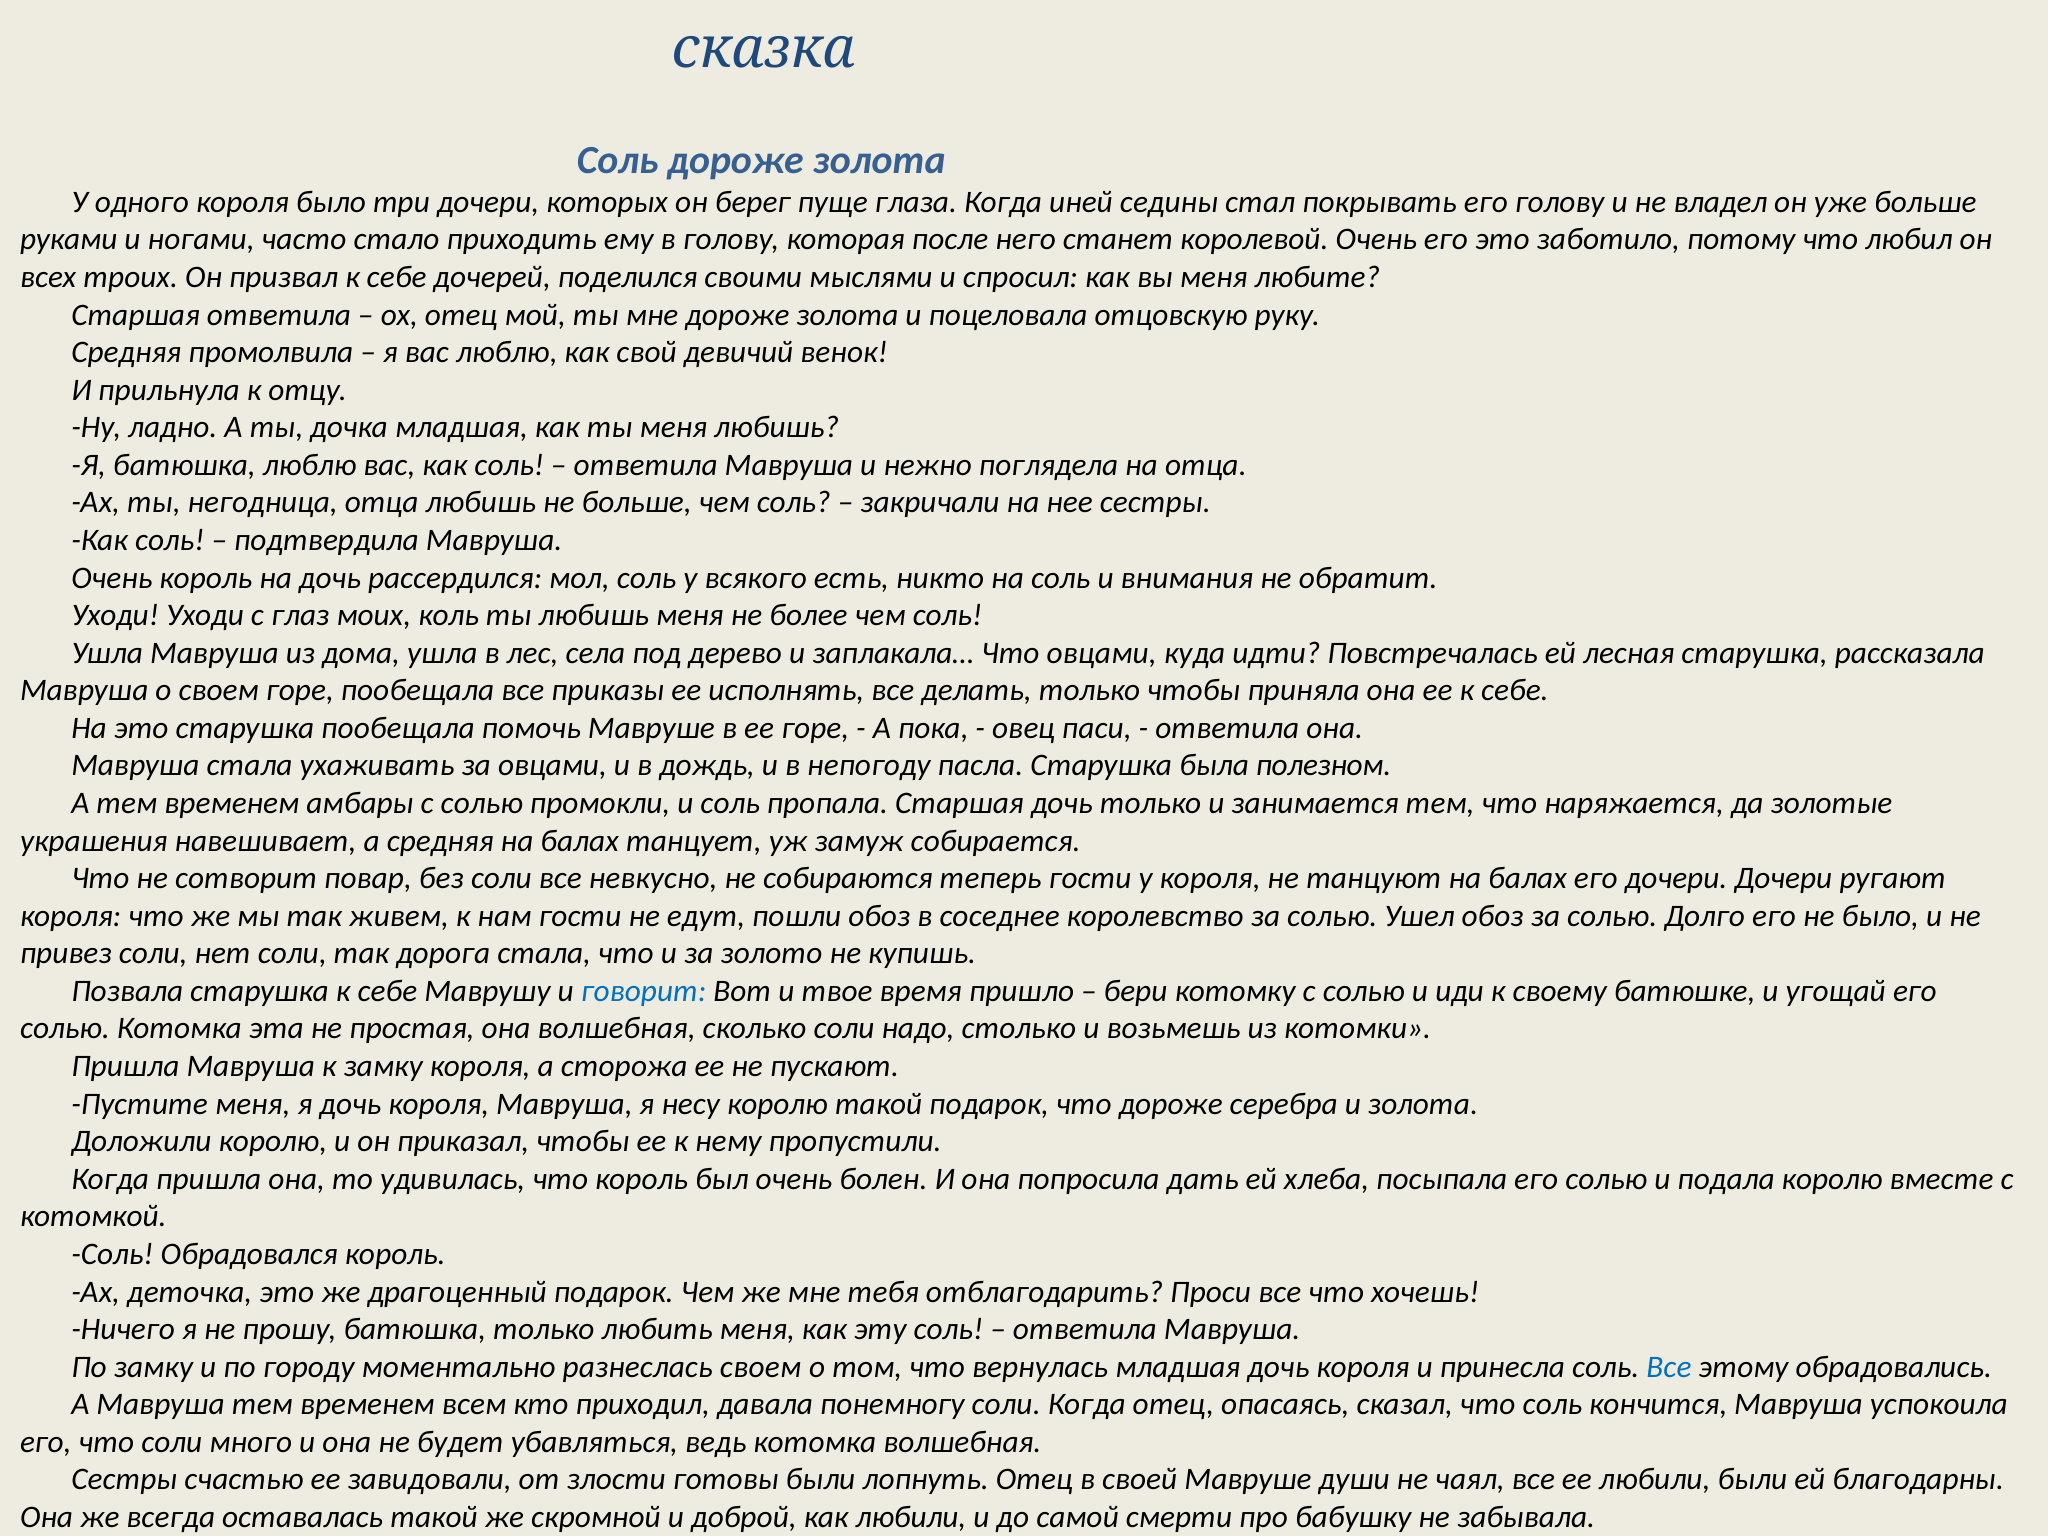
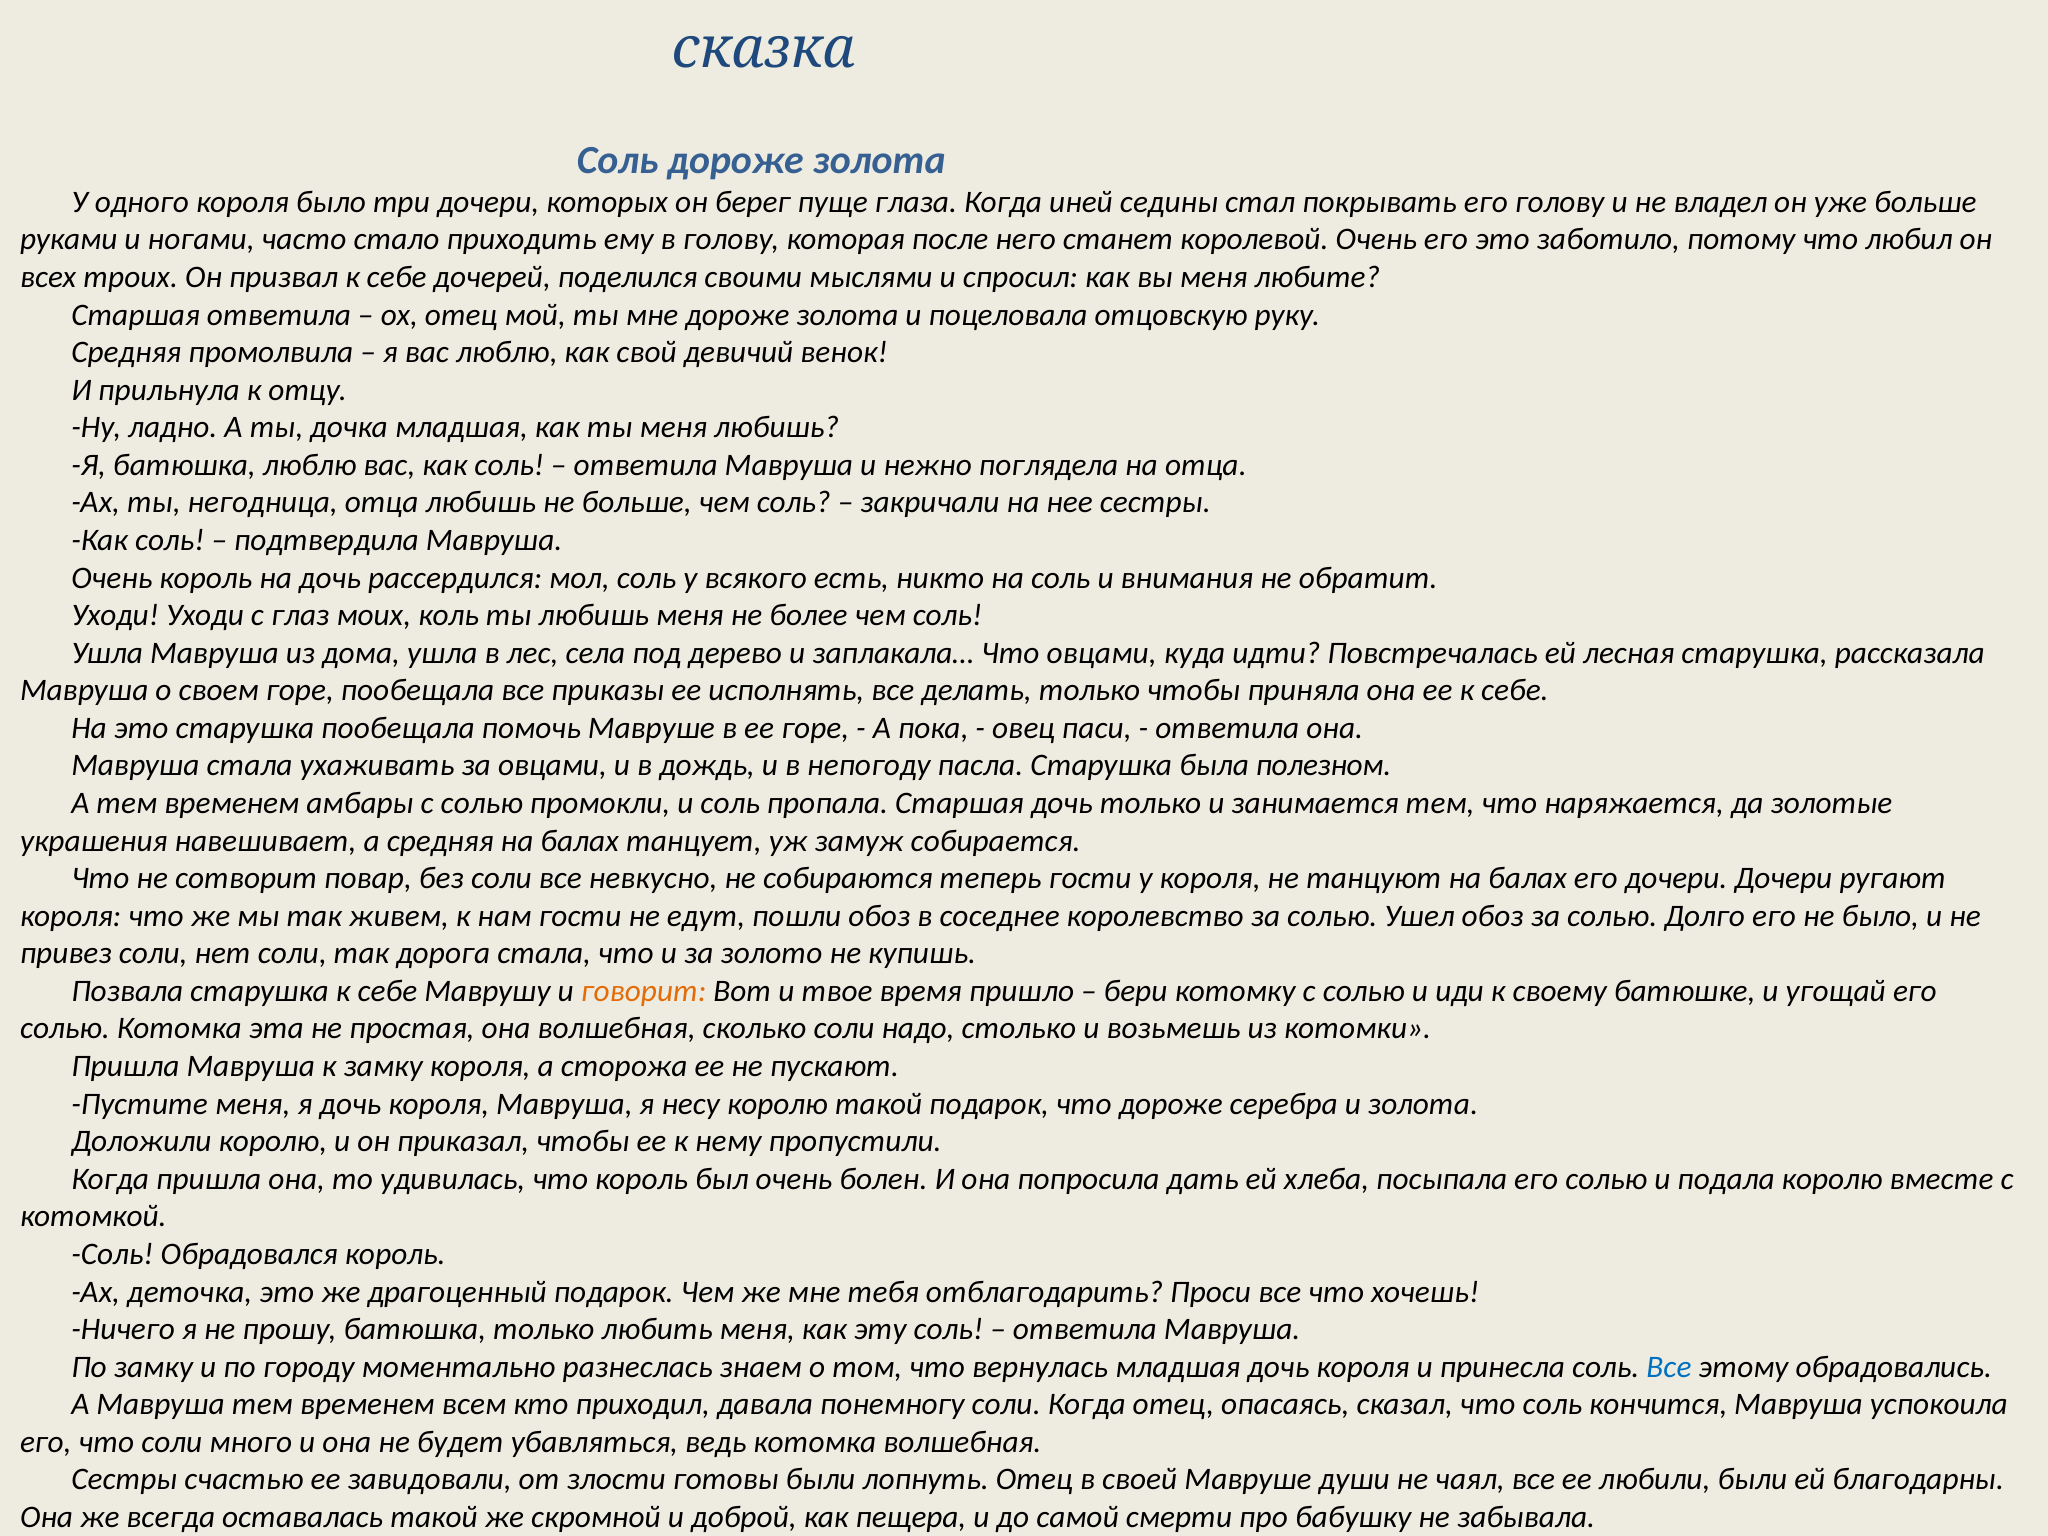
говорит colour: blue -> orange
разнеслась своем: своем -> знаем
как любили: любили -> пещера
